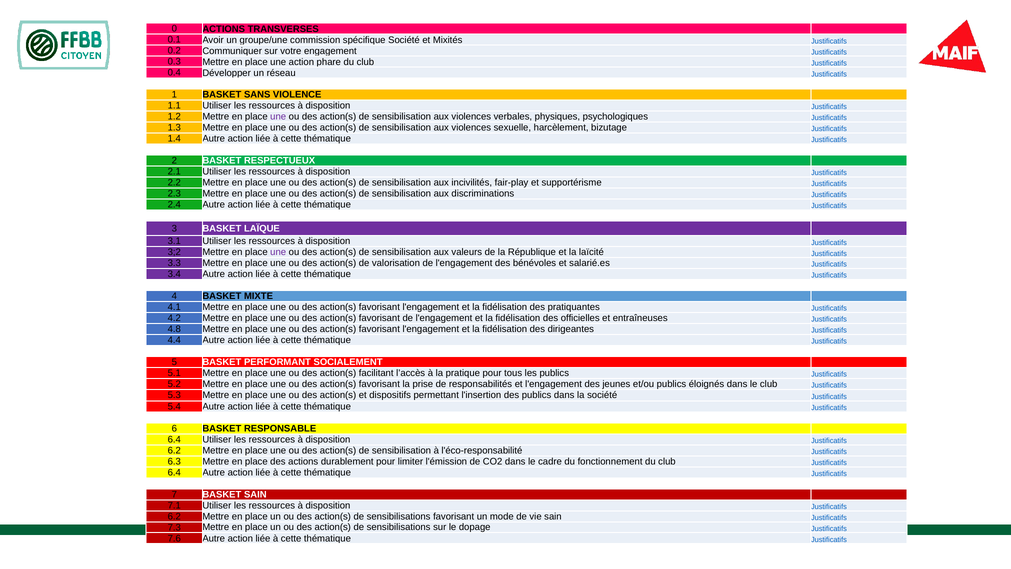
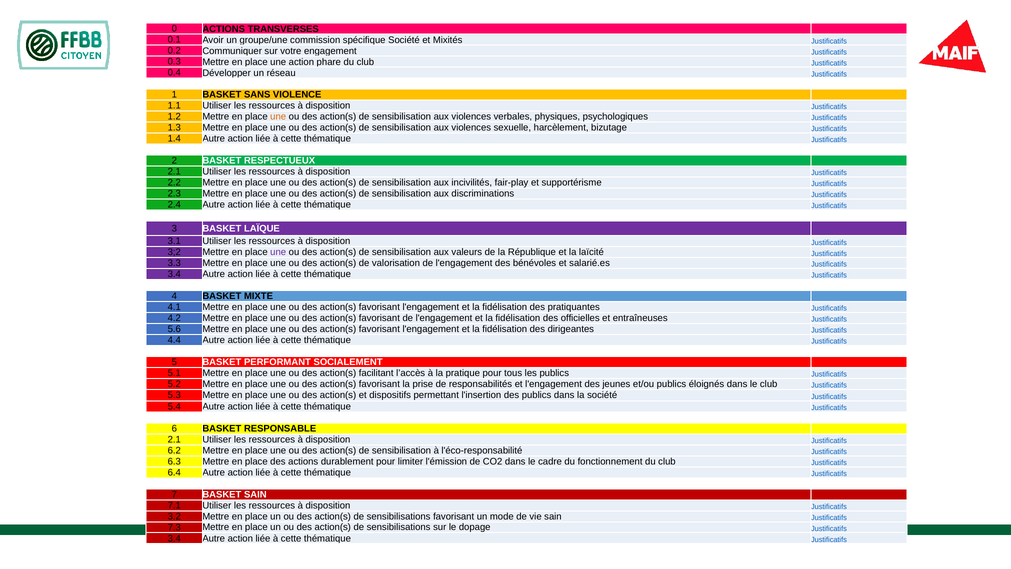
une at (278, 117) colour: purple -> orange
4.8: 4.8 -> 5.6
6.4 at (174, 439): 6.4 -> 2.1
6.2 at (174, 516): 6.2 -> 3.2
7.6 at (174, 538): 7.6 -> 3.4
